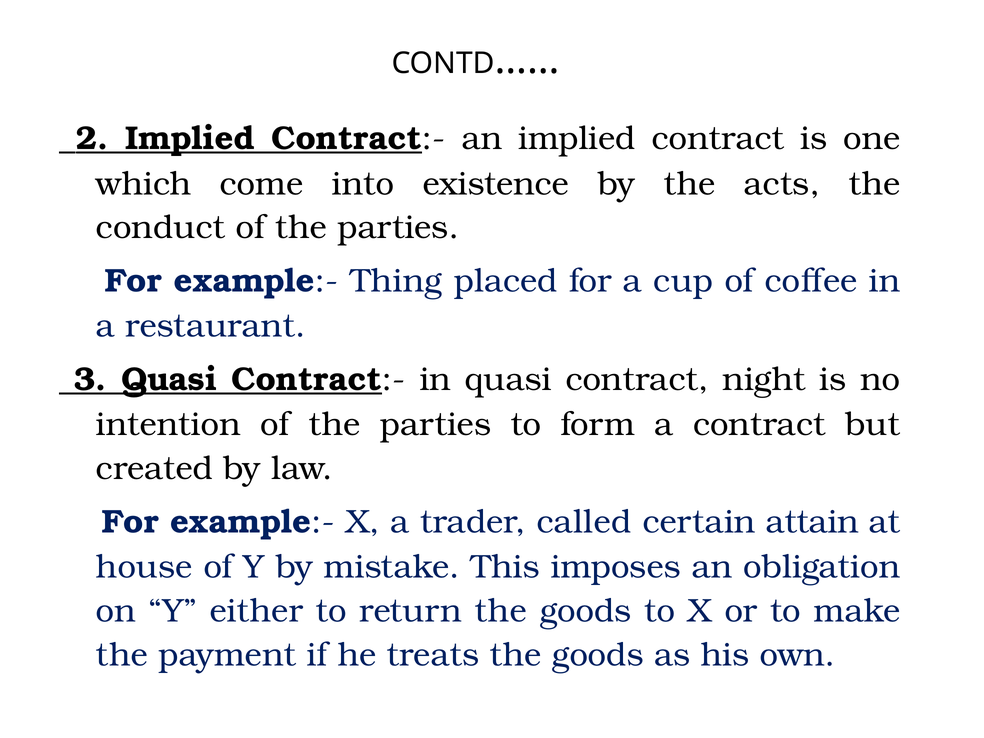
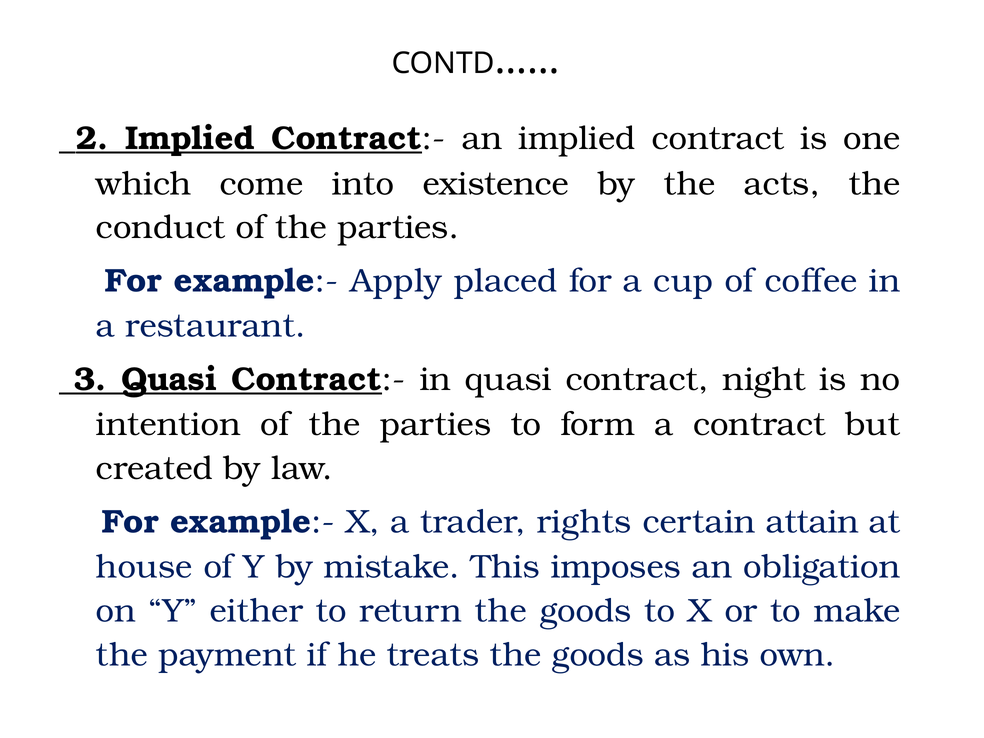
Thing: Thing -> Apply
called: called -> rights
